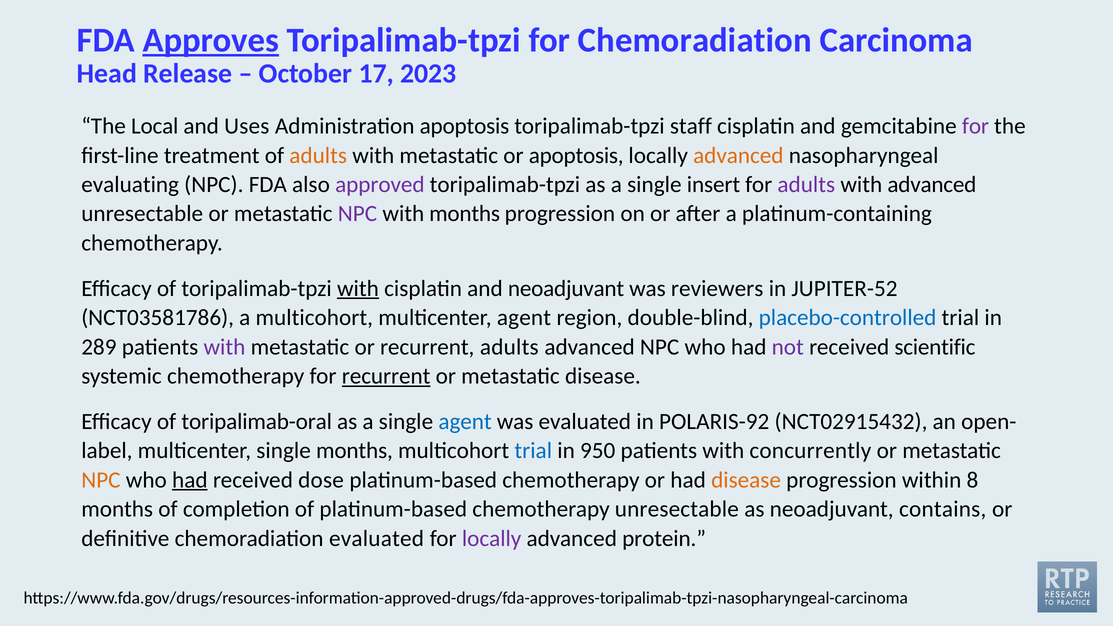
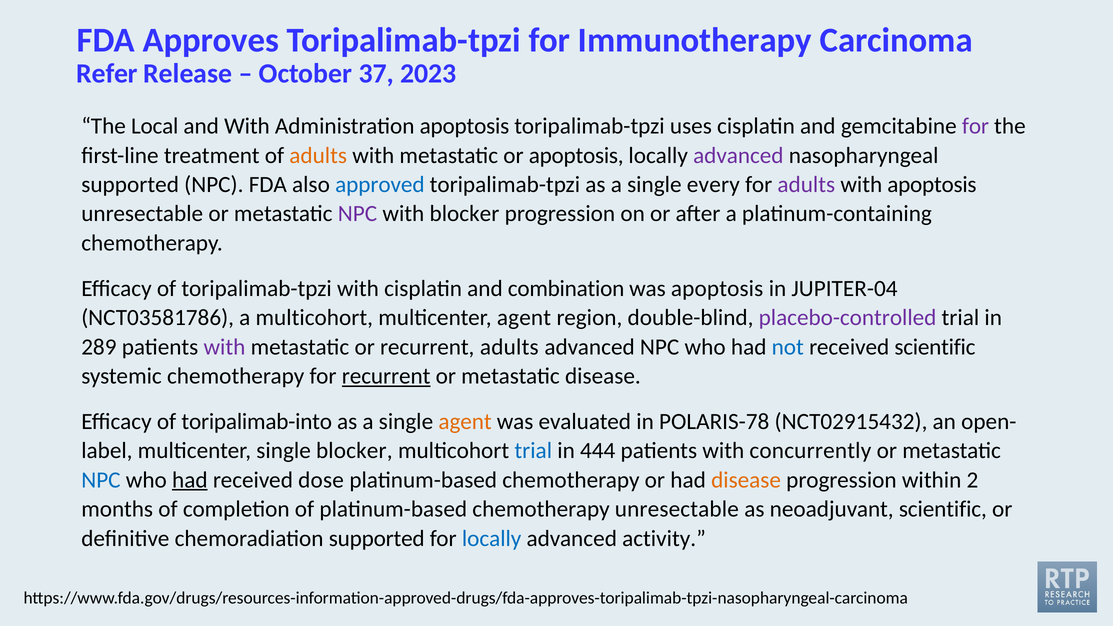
Approves underline: present -> none
for Chemoradiation: Chemoradiation -> Immunotherapy
Head: Head -> Refer
17: 17 -> 37
and Uses: Uses -> With
staff: staff -> uses
advanced at (738, 155) colour: orange -> purple
evaluating at (130, 185): evaluating -> supported
approved colour: purple -> blue
insert: insert -> every
with advanced: advanced -> apoptosis
with months: months -> blocker
with at (358, 288) underline: present -> none
and neoadjuvant: neoadjuvant -> combination
was reviewers: reviewers -> apoptosis
JUPITER-52: JUPITER-52 -> JUPITER-04
placebo-controlled colour: blue -> purple
not colour: purple -> blue
toripalimab-oral: toripalimab-oral -> toripalimab-into
agent at (465, 422) colour: blue -> orange
POLARIS-92: POLARIS-92 -> POLARIS-78
single months: months -> blocker
950: 950 -> 444
NPC at (101, 480) colour: orange -> blue
8: 8 -> 2
neoadjuvant contains: contains -> scientific
chemoradiation evaluated: evaluated -> supported
locally at (492, 538) colour: purple -> blue
protein: protein -> activity
